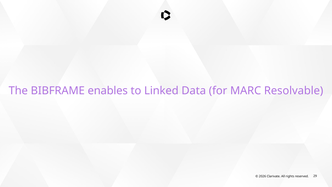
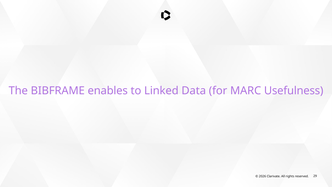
Resolvable: Resolvable -> Usefulness
